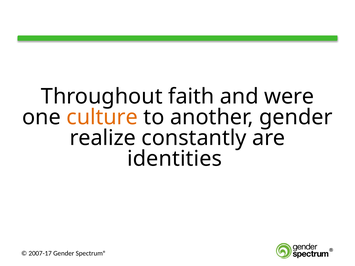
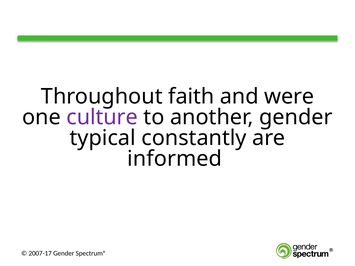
culture colour: orange -> purple
realize: realize -> typical
identities: identities -> informed
